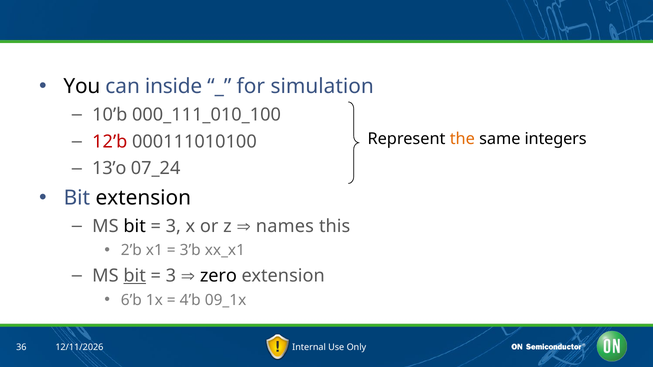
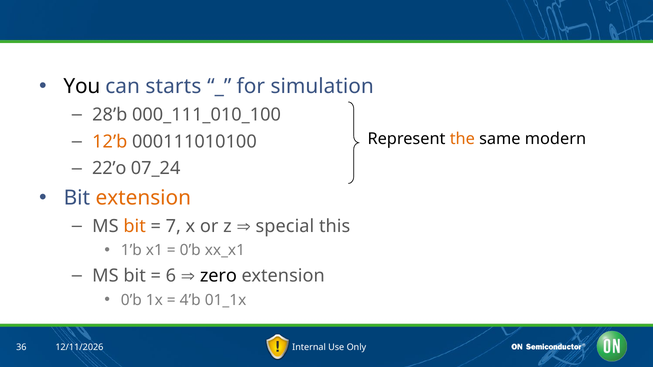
inside: inside -> starts
10’b: 10’b -> 28’b
12’b colour: red -> orange
integers: integers -> modern
13’o: 13’o -> 22’o
extension at (143, 198) colour: black -> orange
bit at (135, 226) colour: black -> orange
3 at (173, 226): 3 -> 7
names: names -> special
2’b: 2’b -> 1’b
3’b at (190, 251): 3’b -> 0’b
bit at (135, 276) underline: present -> none
3 at (171, 276): 3 -> 6
6’b at (131, 300): 6’b -> 0’b
09_1x: 09_1x -> 01_1x
